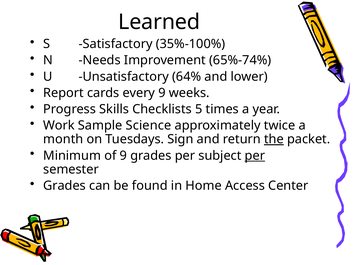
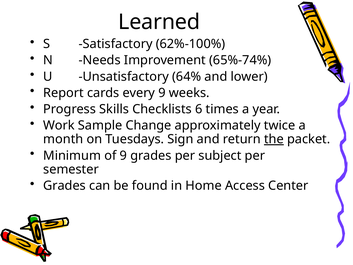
35%-100%: 35%-100% -> 62%-100%
5: 5 -> 6
Science: Science -> Change
per at (255, 155) underline: present -> none
